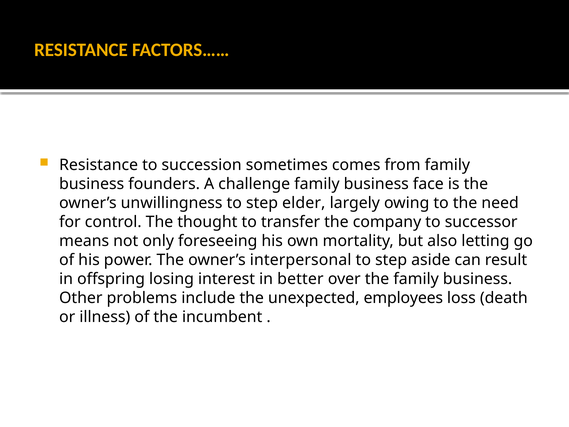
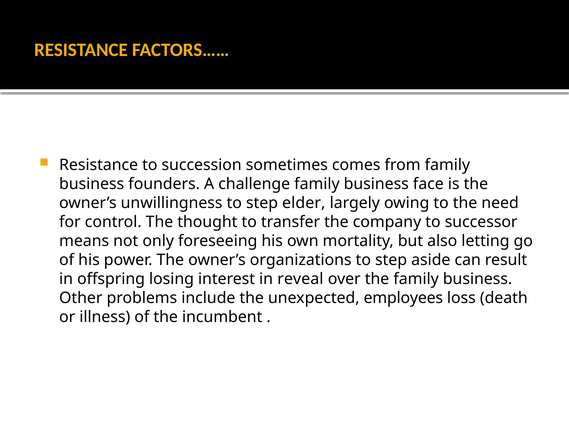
interpersonal: interpersonal -> organizations
better: better -> reveal
